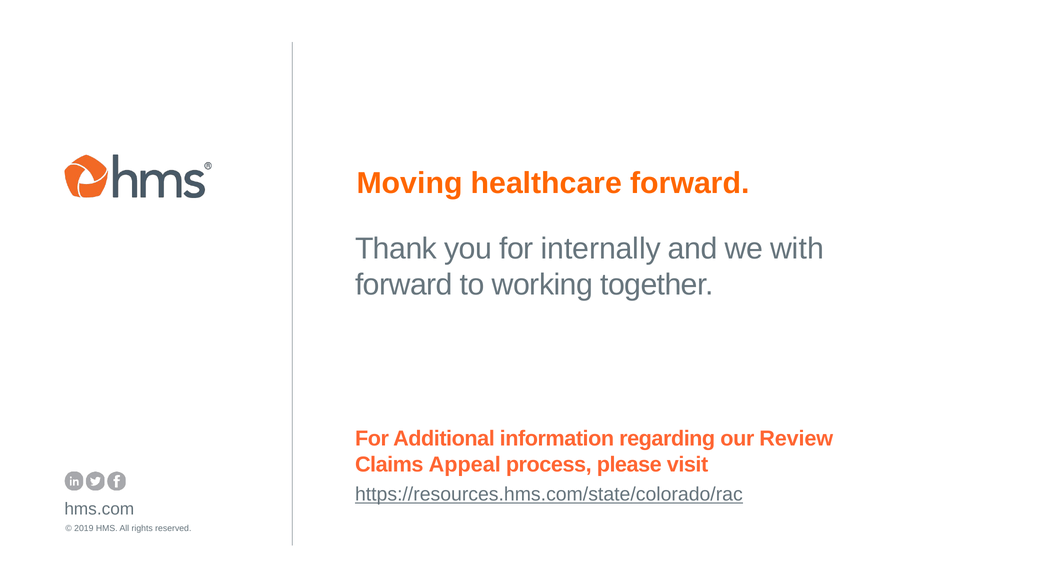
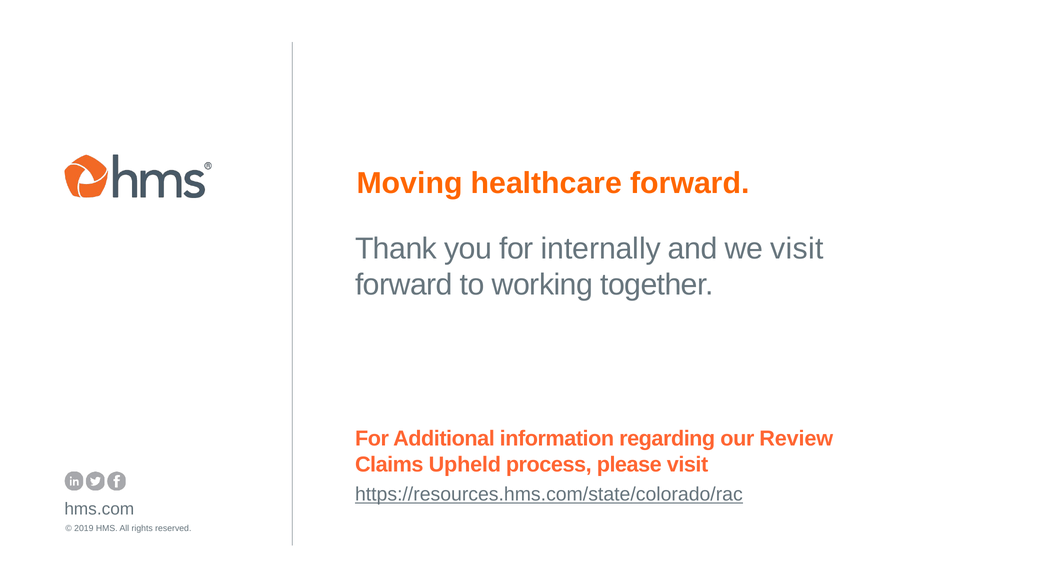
we with: with -> visit
Appeal: Appeal -> Upheld
